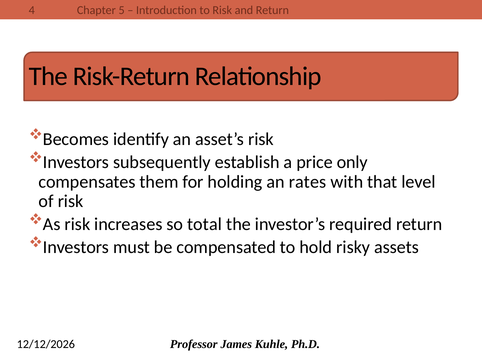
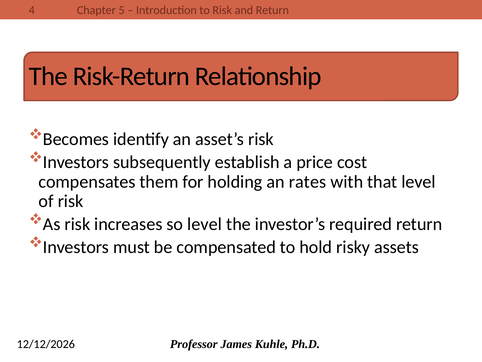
only: only -> cost
so total: total -> level
